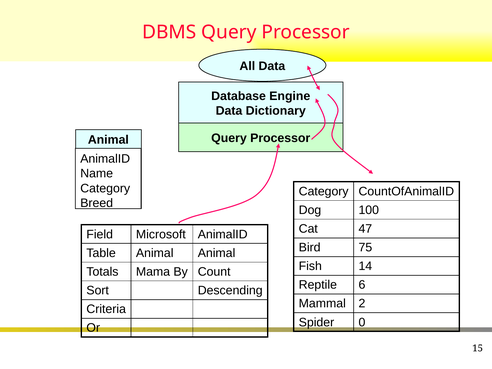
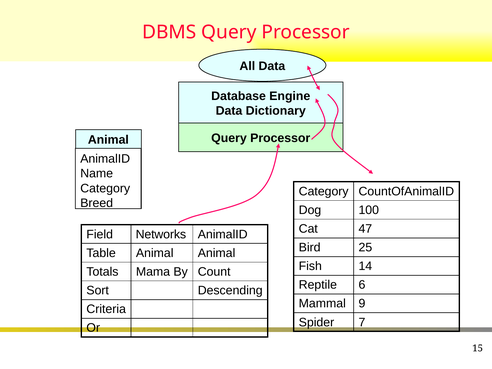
Microsoft: Microsoft -> Networks
75: 75 -> 25
2: 2 -> 9
0: 0 -> 7
